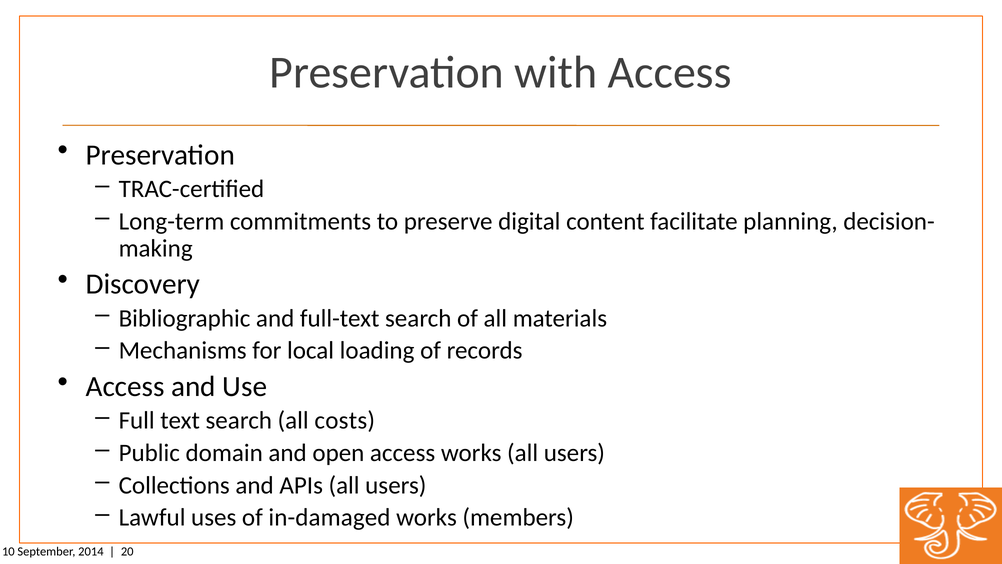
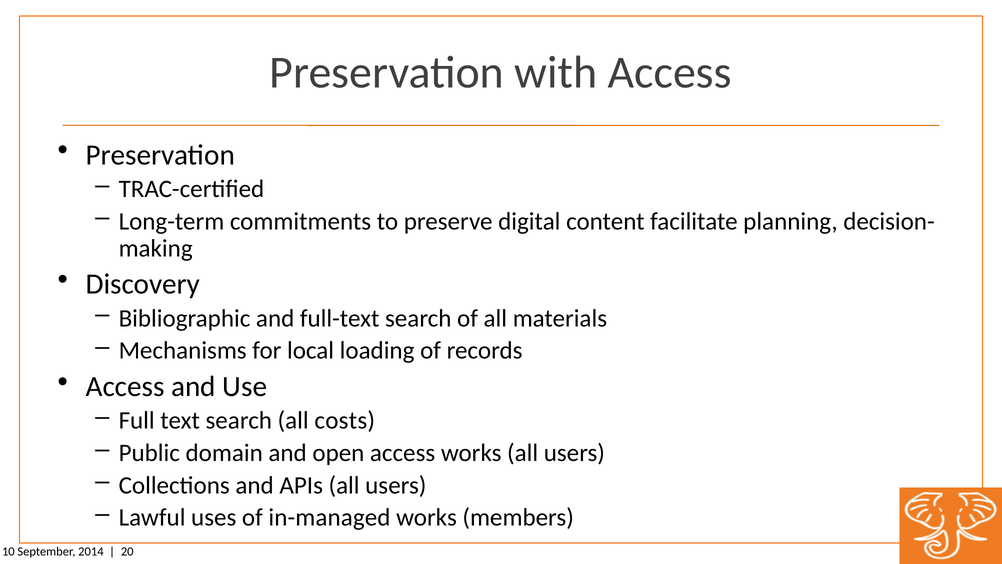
in-damaged: in-damaged -> in-managed
